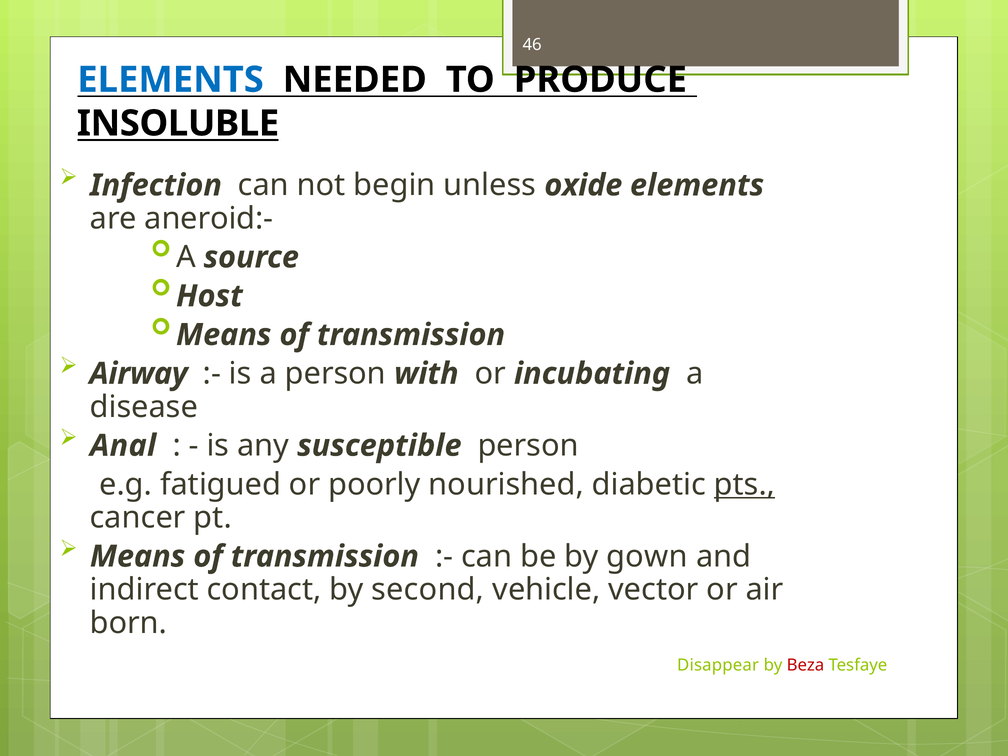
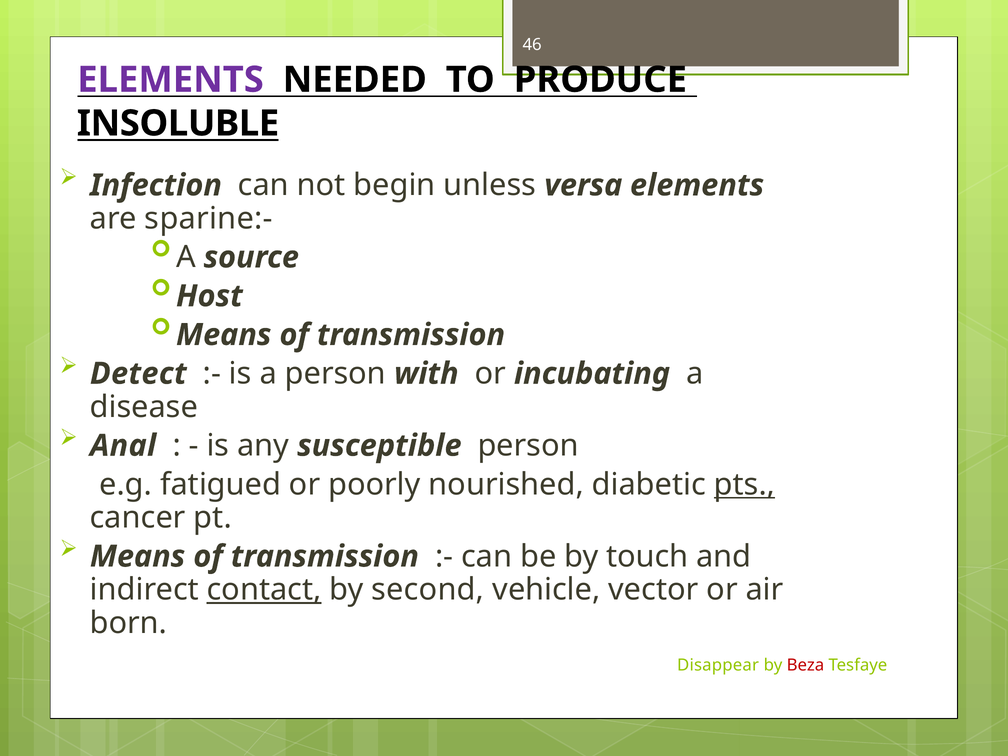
ELEMENTS at (171, 80) colour: blue -> purple
oxide: oxide -> versa
aneroid:-: aneroid:- -> sparine:-
Airway: Airway -> Detect
gown: gown -> touch
contact underline: none -> present
